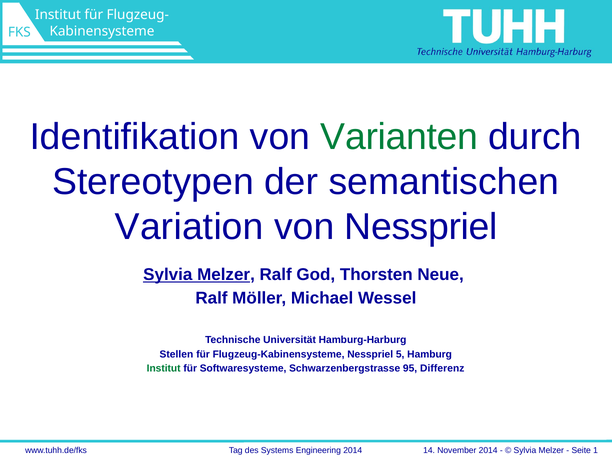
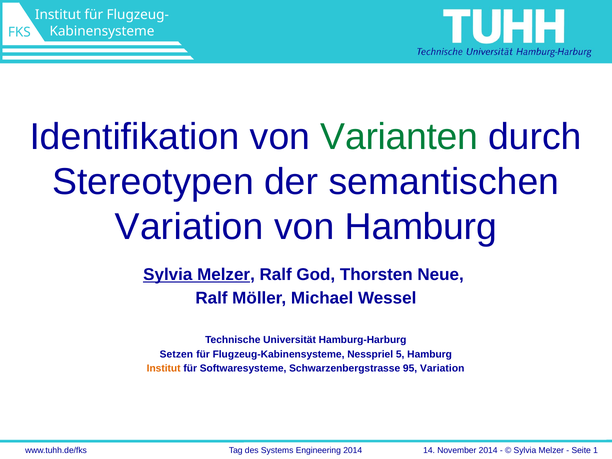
von Nesspriel: Nesspriel -> Hamburg
Stellen: Stellen -> Setzen
Institut at (164, 369) colour: green -> orange
95 Differenz: Differenz -> Variation
